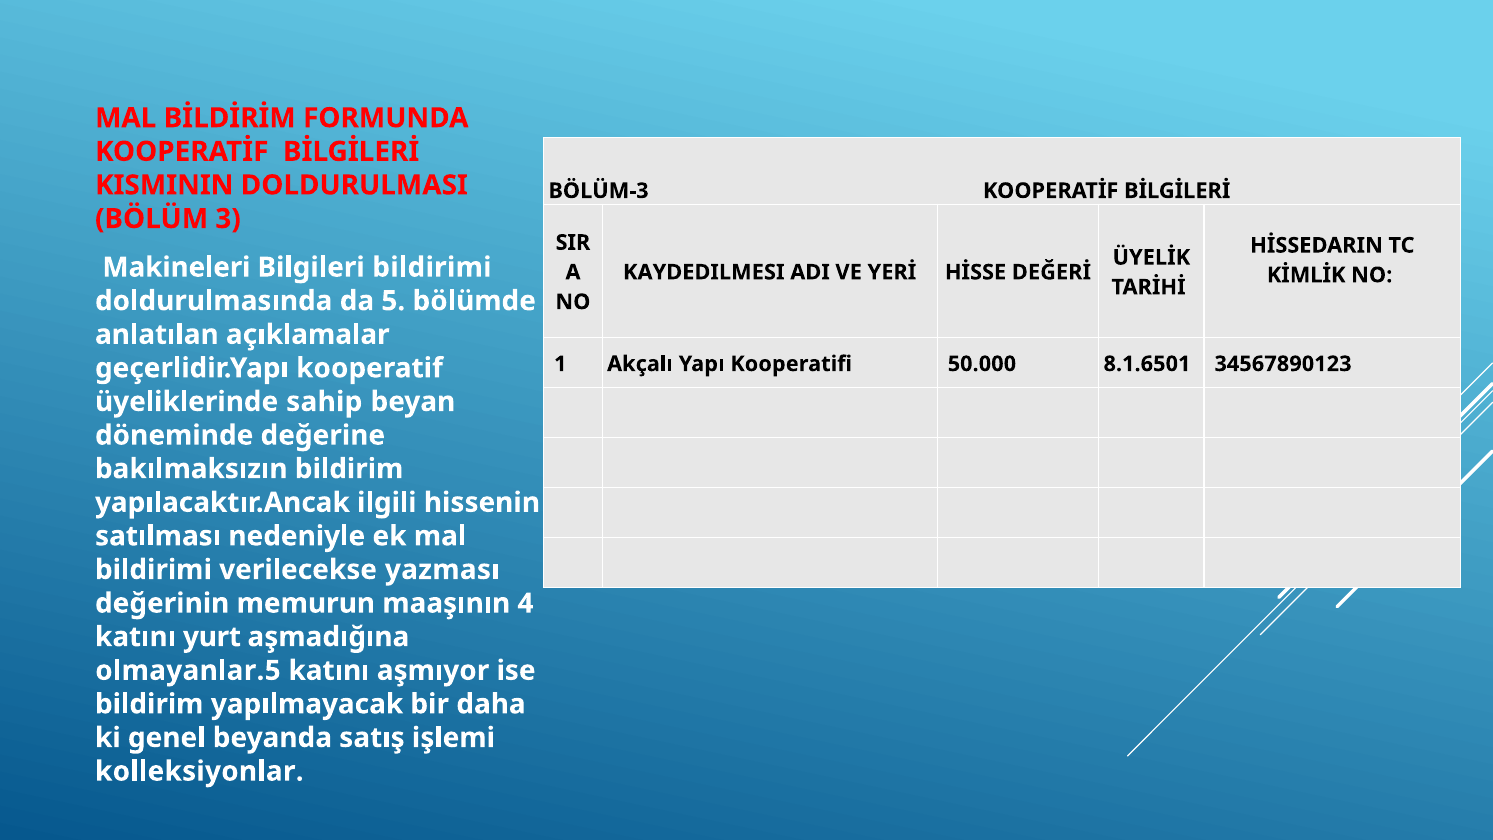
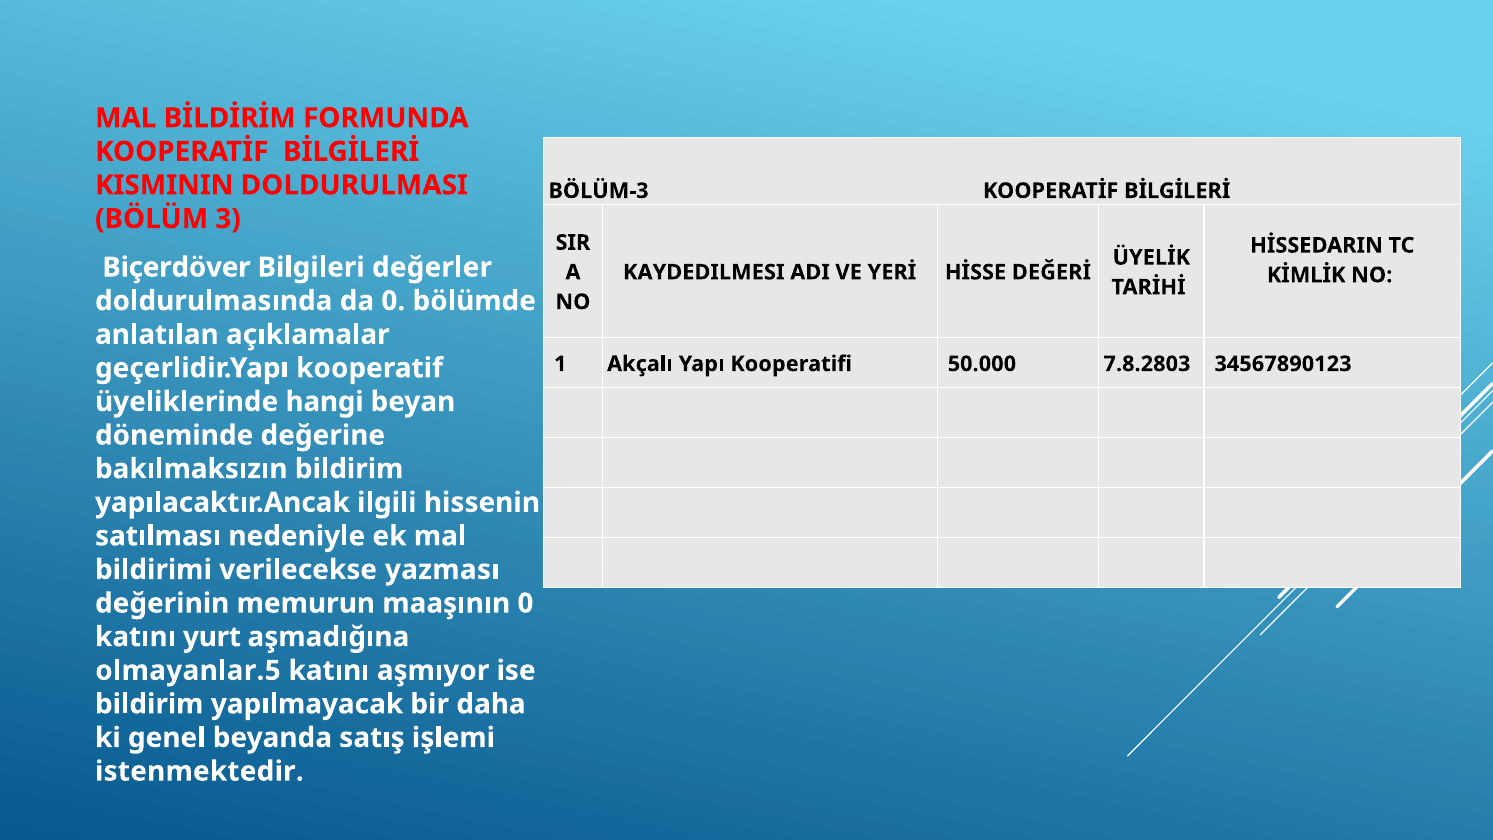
Makineleri: Makineleri -> Biçerdöver
Bilgileri bildirimi: bildirimi -> değerler
da 5: 5 -> 0
8.1.6501: 8.1.6501 -> 7.8.2803
sahip: sahip -> hangi
maaşının 4: 4 -> 0
kolleksiyonlar: kolleksiyonlar -> istenmektedir
